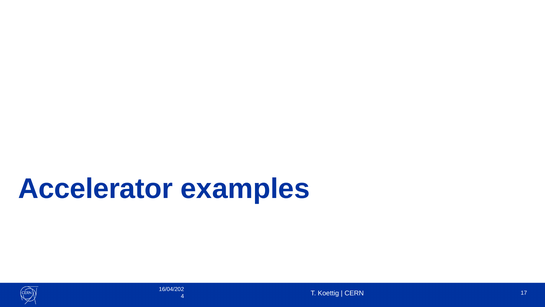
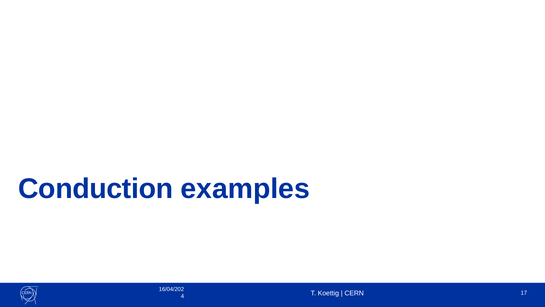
Accelerator: Accelerator -> Conduction
